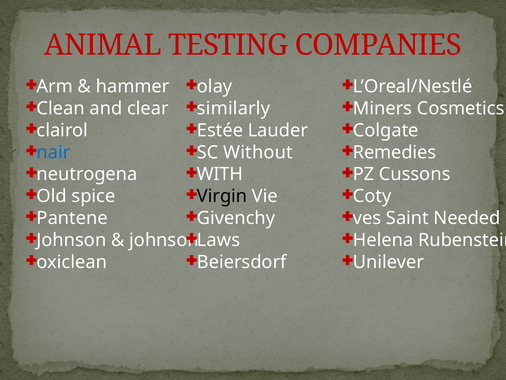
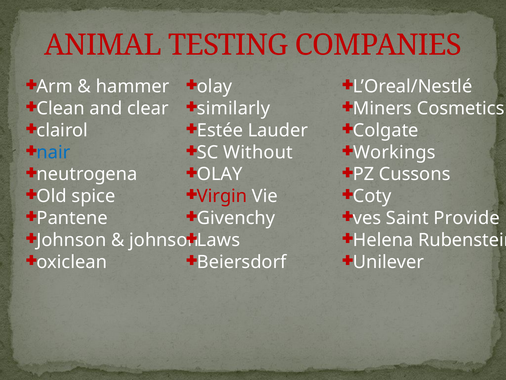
Remedies: Remedies -> Workings
WITH at (220, 174): WITH -> OLAY
Virgin colour: black -> red
Needed: Needed -> Provide
